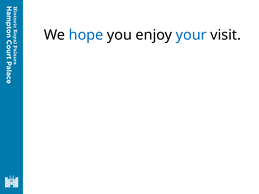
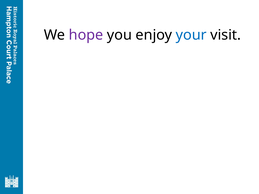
hope colour: blue -> purple
